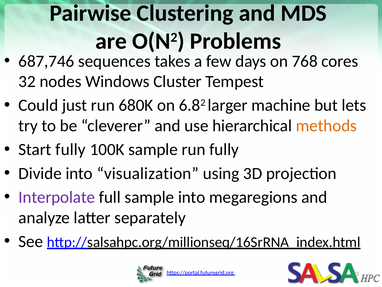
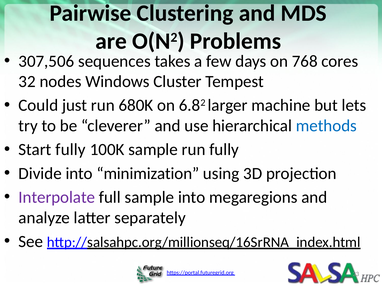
687,746: 687,746 -> 307,506
methods colour: orange -> blue
visualization: visualization -> minimization
